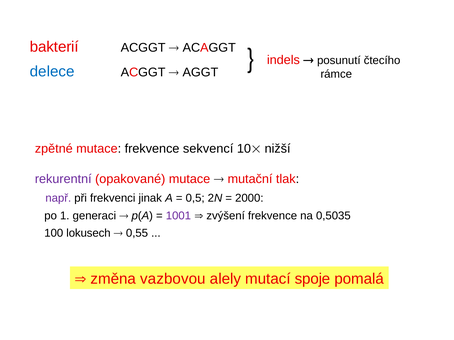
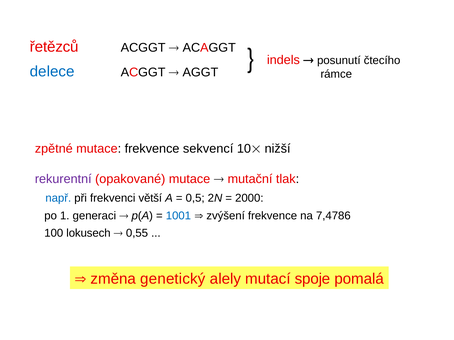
bakterií: bakterií -> řetězců
např colour: purple -> blue
jinak: jinak -> větší
1001 colour: purple -> blue
0,5035: 0,5035 -> 7,4786
vazbovou: vazbovou -> genetický
